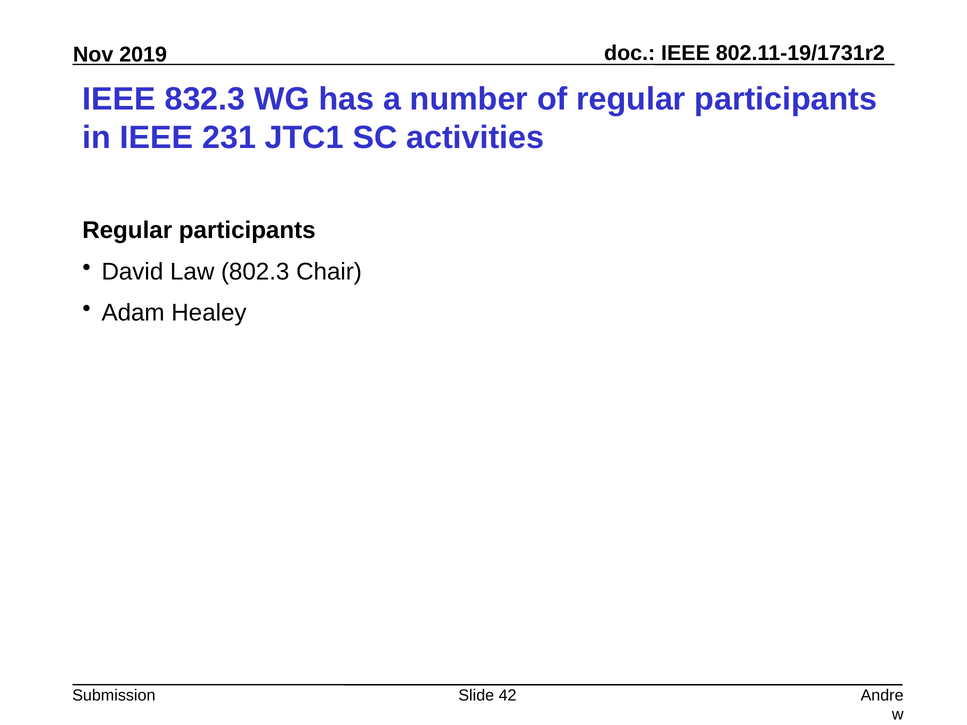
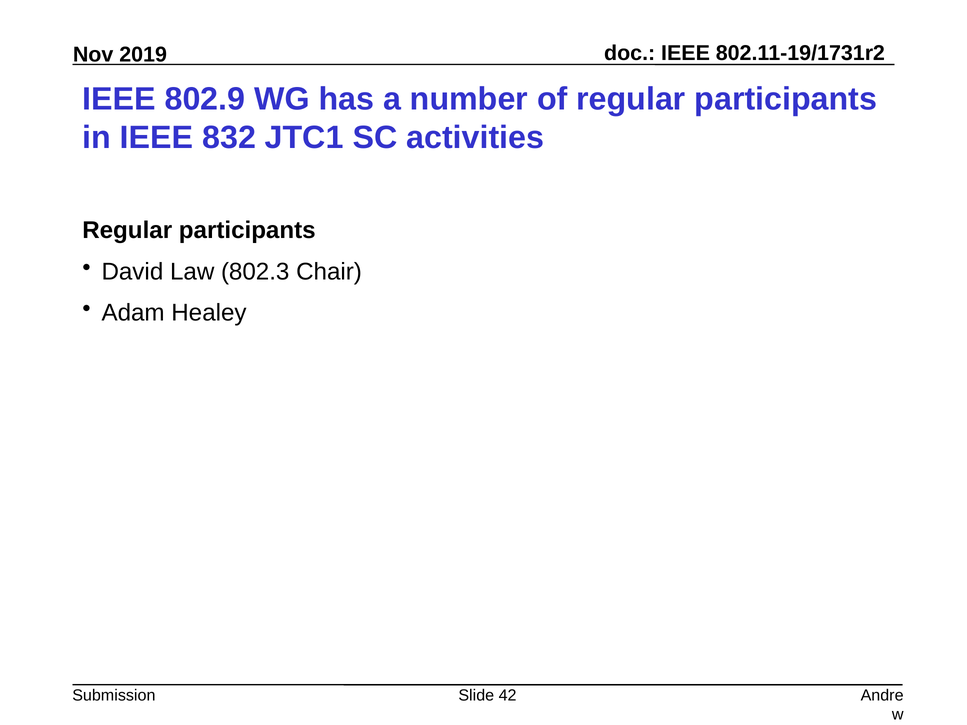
832.3: 832.3 -> 802.9
231: 231 -> 832
